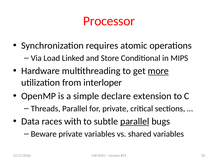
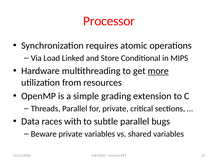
interloper: interloper -> resources
declare: declare -> grading
parallel at (135, 122) underline: present -> none
